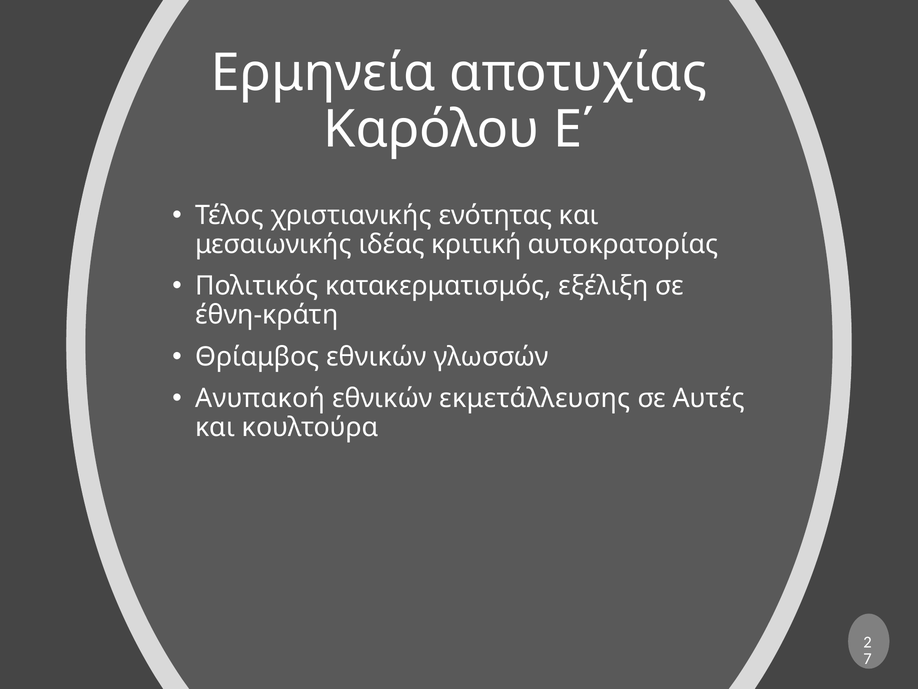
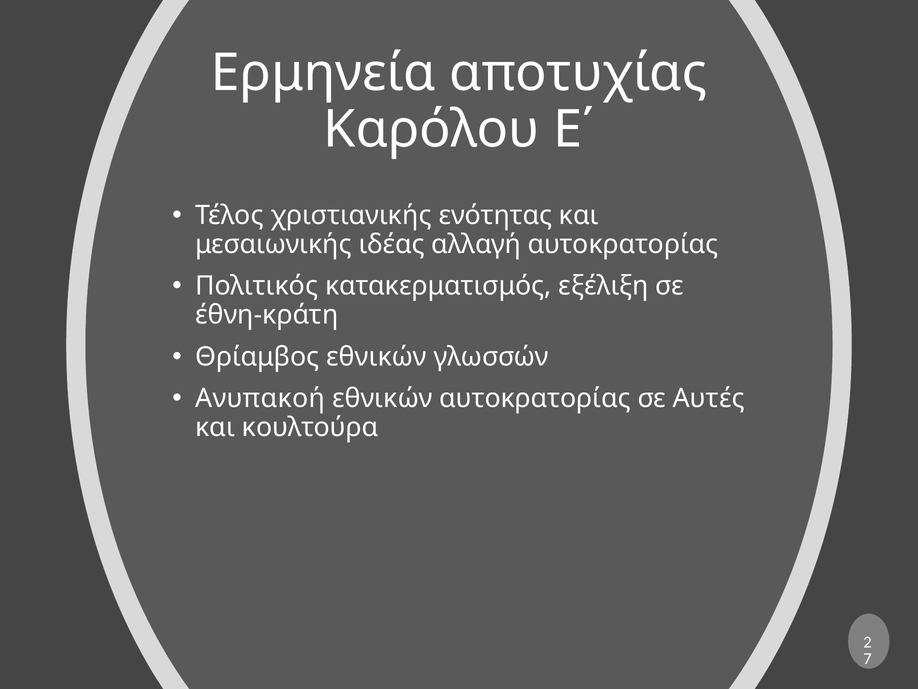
κριτική: κριτική -> αλλαγή
εθνικών εκμετάλλευσης: εκμετάλλευσης -> αυτοκρατορίας
